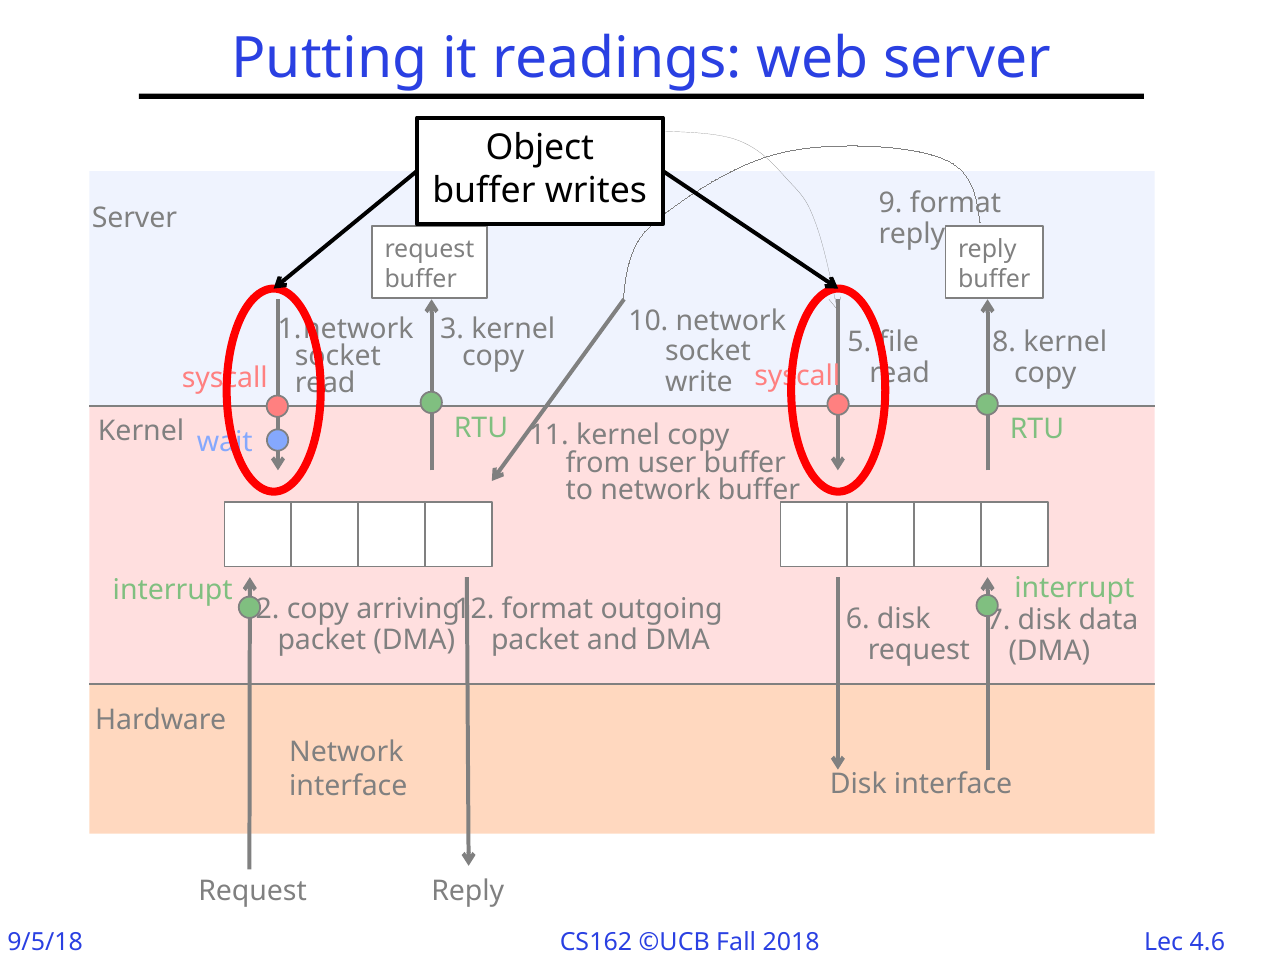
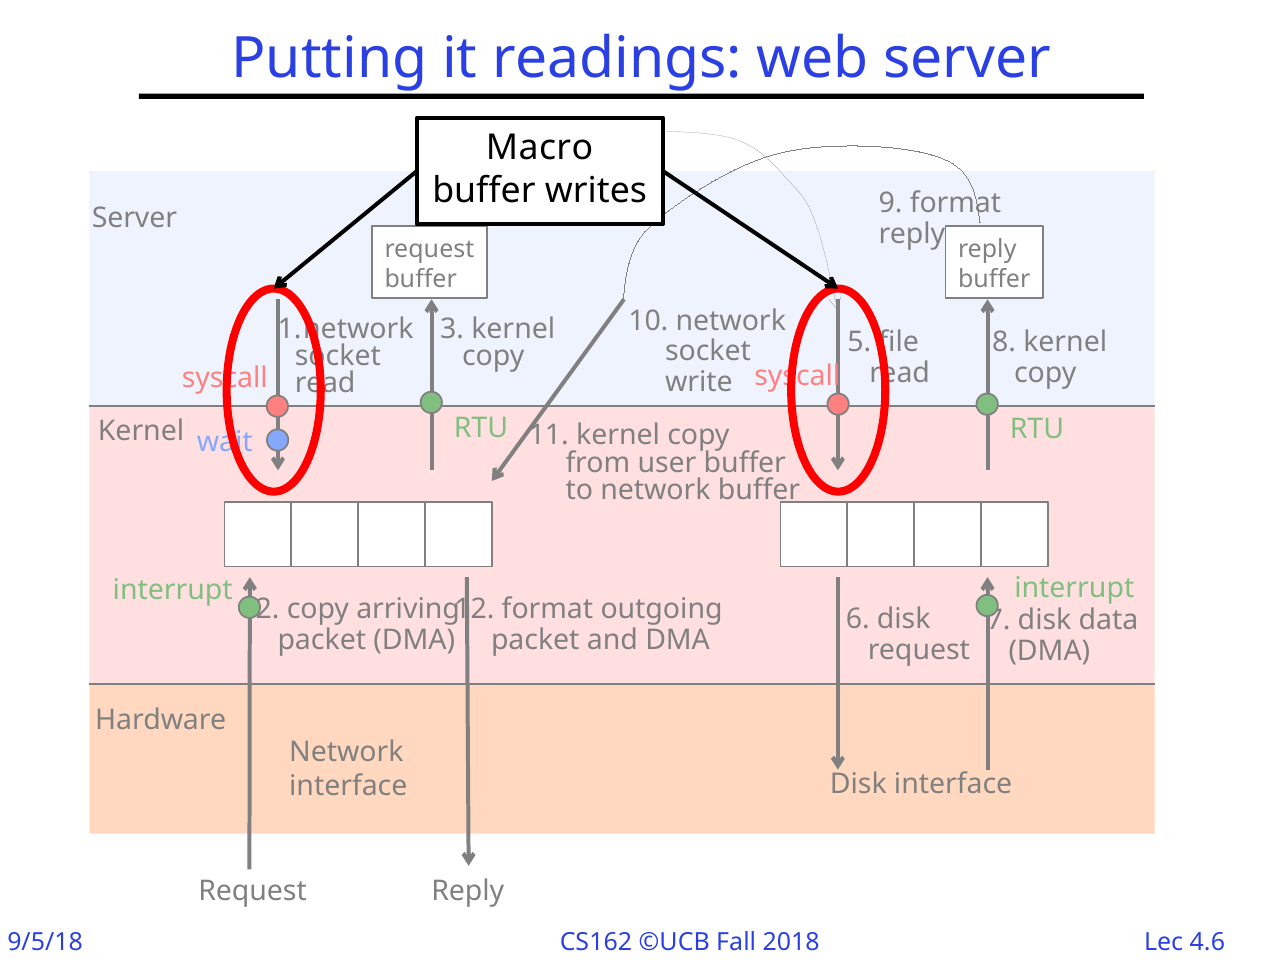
Object: Object -> Macro
